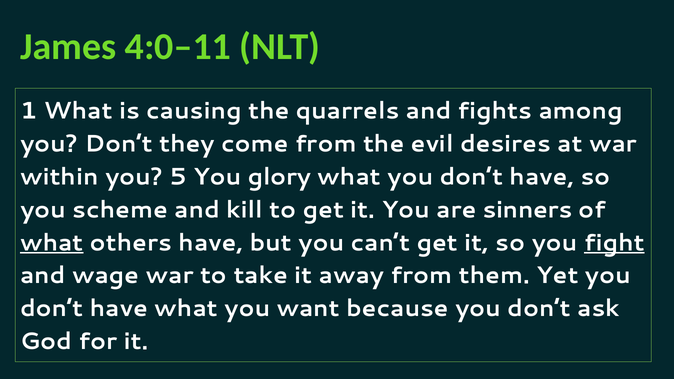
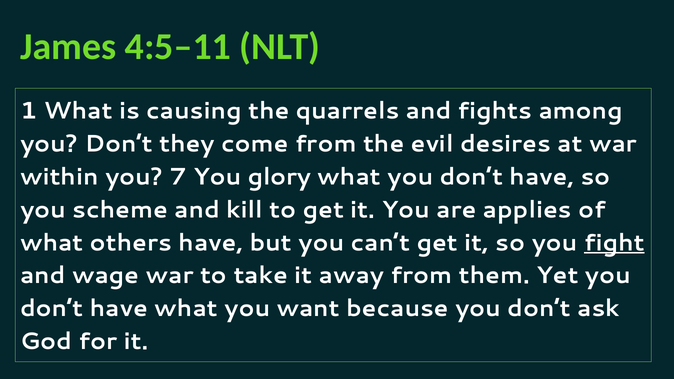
4:0–11: 4:0–11 -> 4:5–11
5: 5 -> 7
sinners: sinners -> applies
what at (52, 243) underline: present -> none
